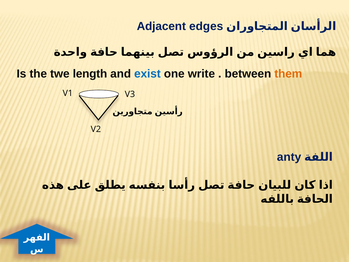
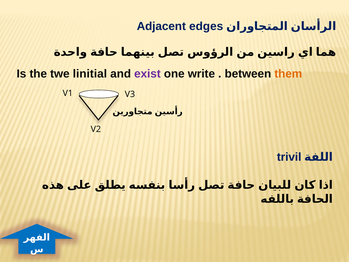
length: length -> linitial
exist colour: blue -> purple
anty: anty -> trivil
